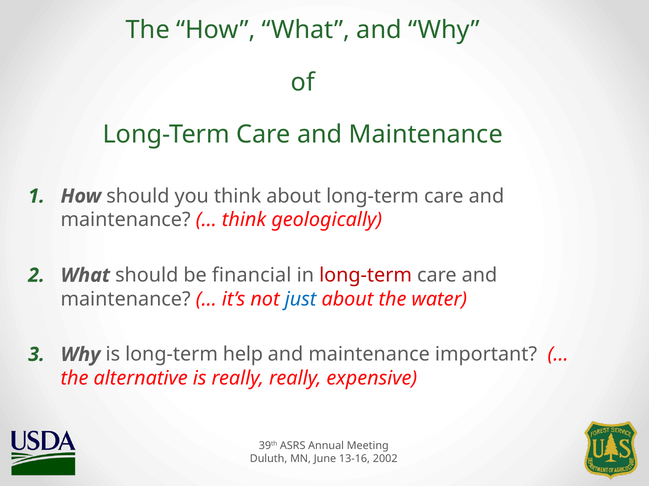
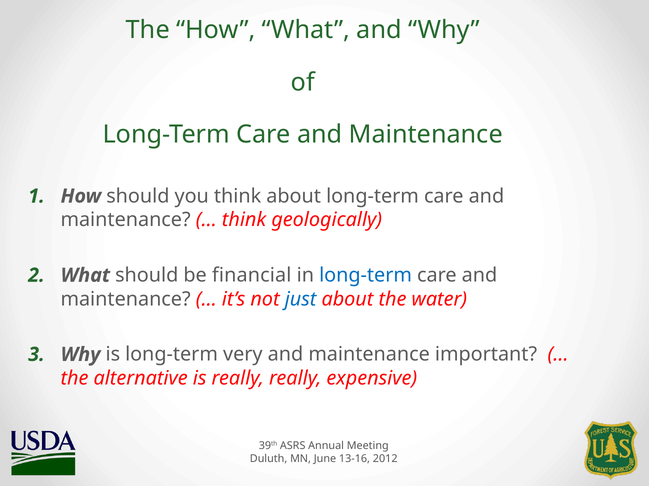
long-term at (366, 276) colour: red -> blue
help: help -> very
2002: 2002 -> 2012
